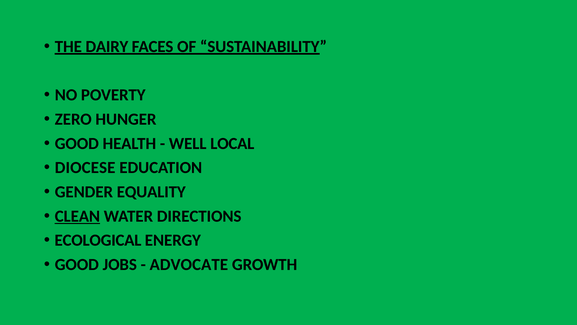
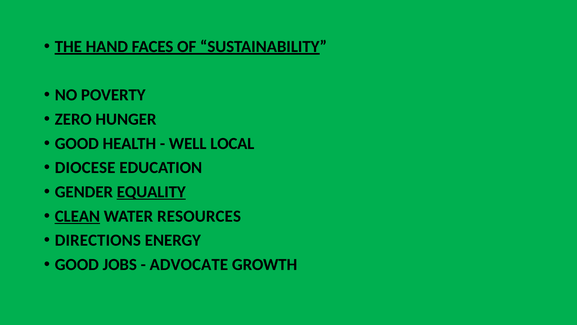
DAIRY: DAIRY -> HAND
EQUALITY underline: none -> present
DIRECTIONS: DIRECTIONS -> RESOURCES
ECOLOGICAL: ECOLOGICAL -> DIRECTIONS
